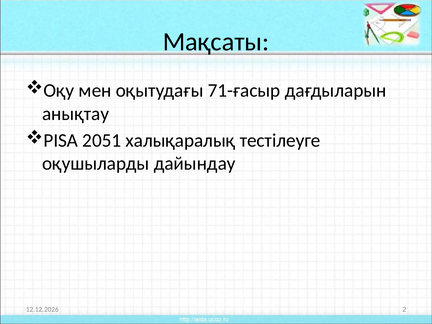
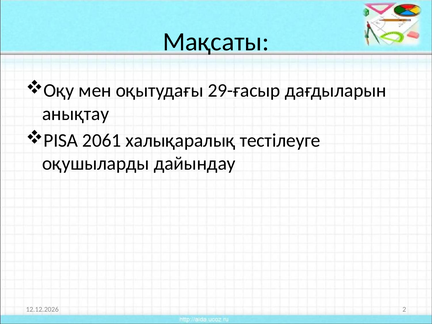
71-ғасыр: 71-ғасыр -> 29-ғасыр
2051: 2051 -> 2061
